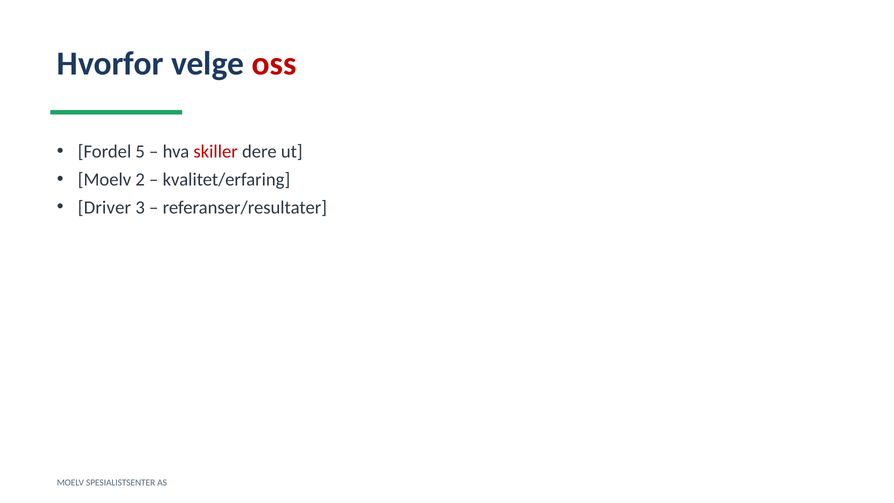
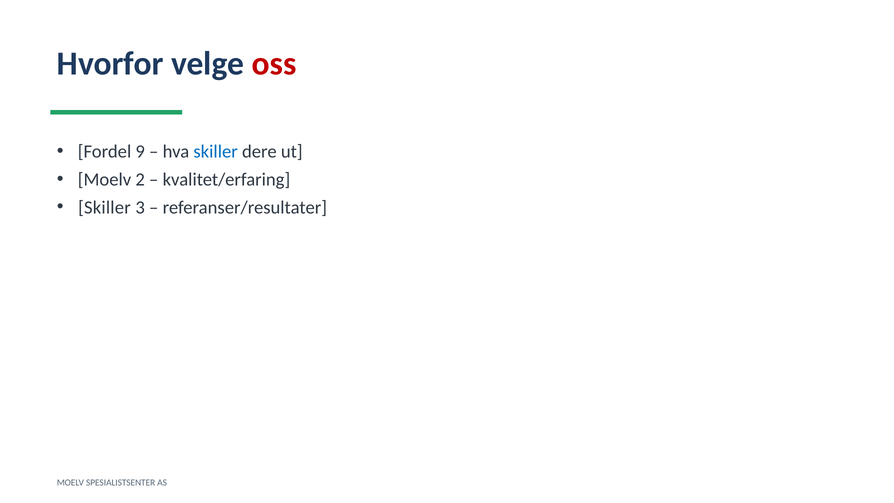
5: 5 -> 9
skiller at (216, 151) colour: red -> blue
Driver at (104, 207): Driver -> Skiller
